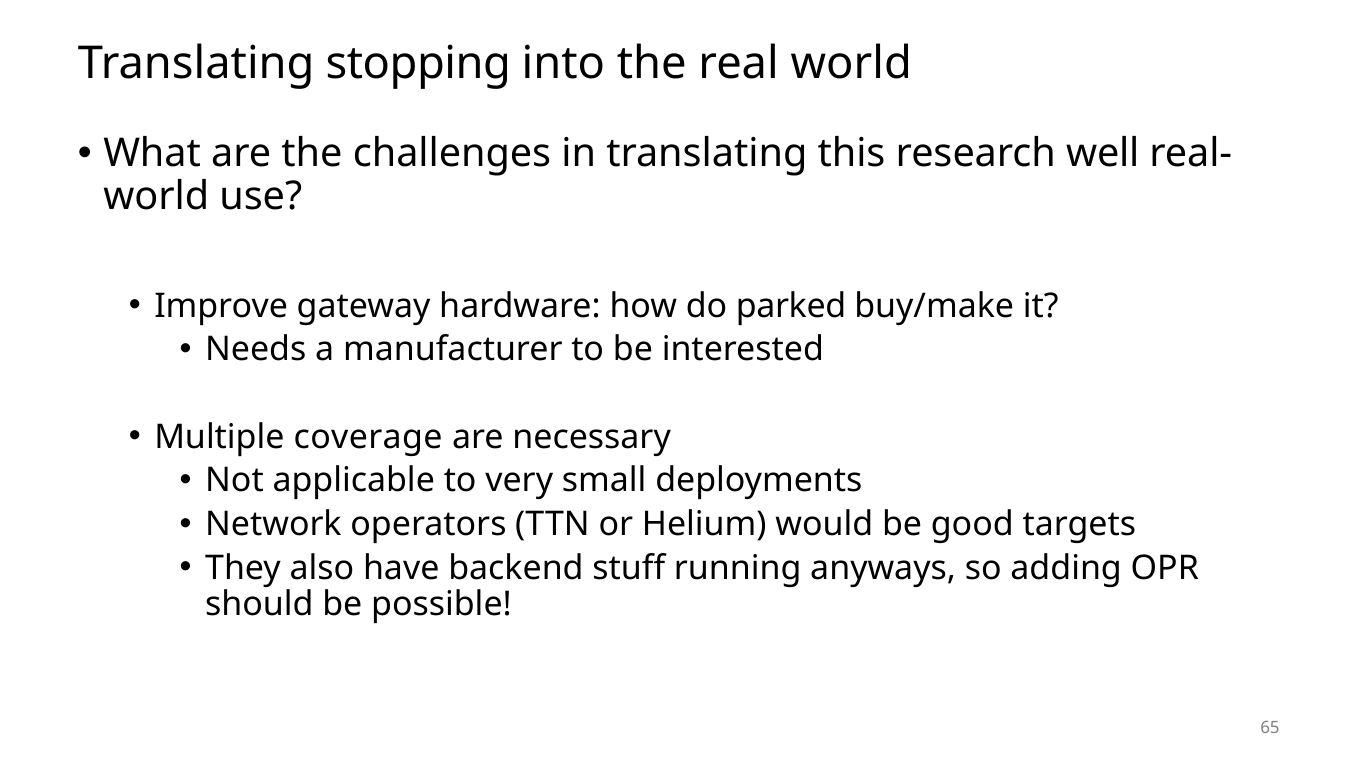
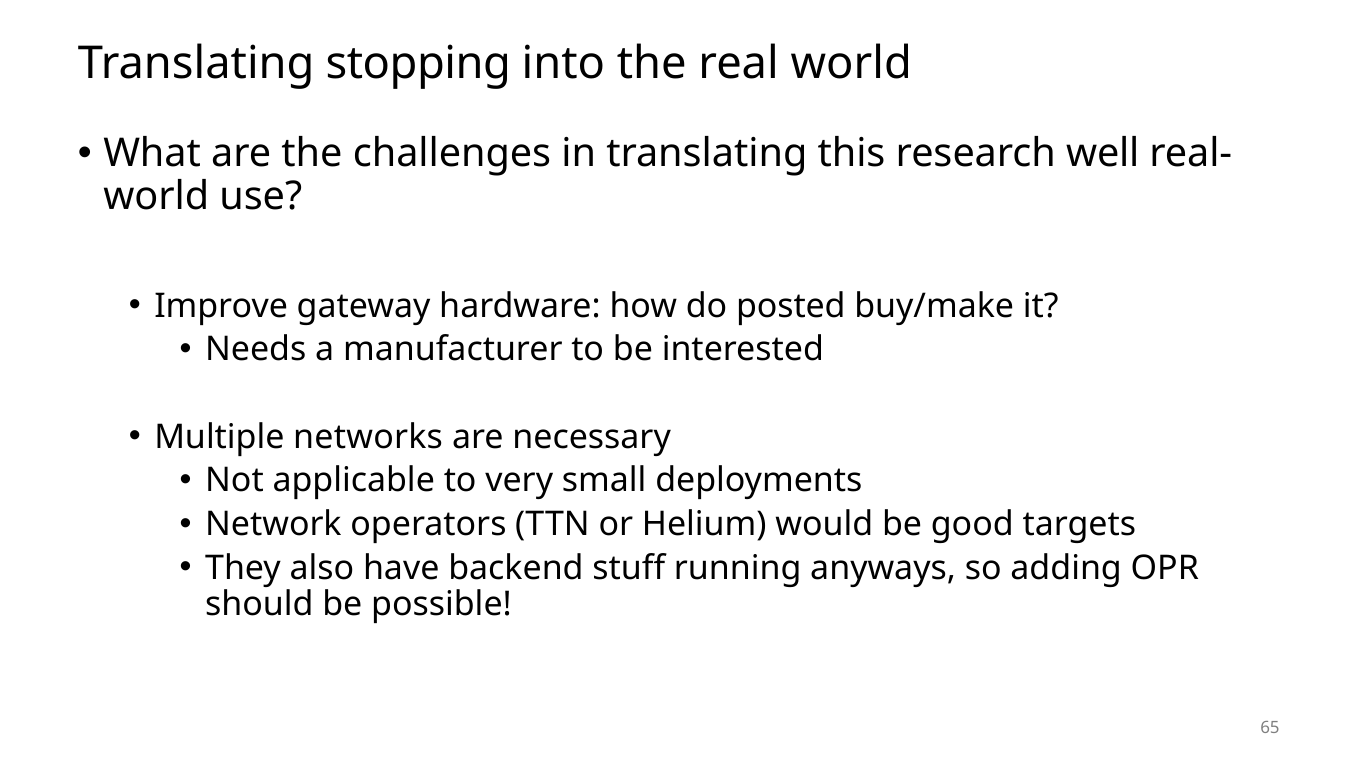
parked: parked -> posted
coverage: coverage -> networks
